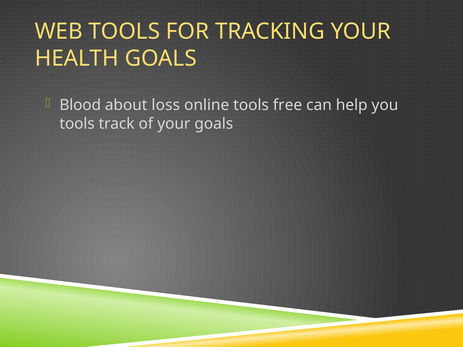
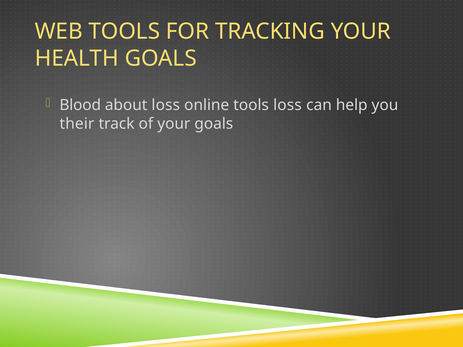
tools free: free -> loss
tools at (77, 124): tools -> their
